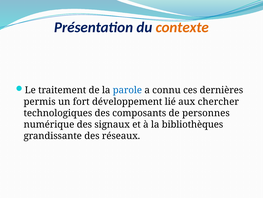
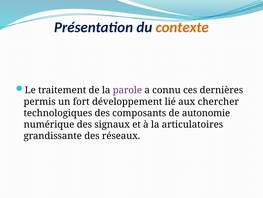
parole colour: blue -> purple
personnes: personnes -> autonomie
bibliothèques: bibliothèques -> articulatoires
